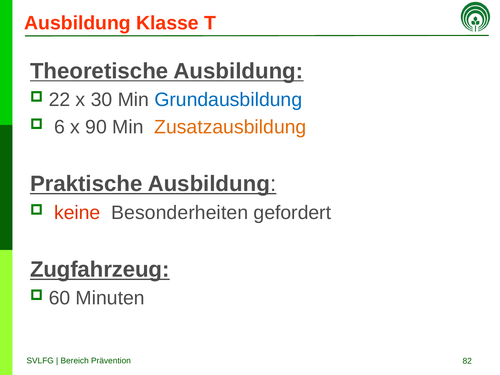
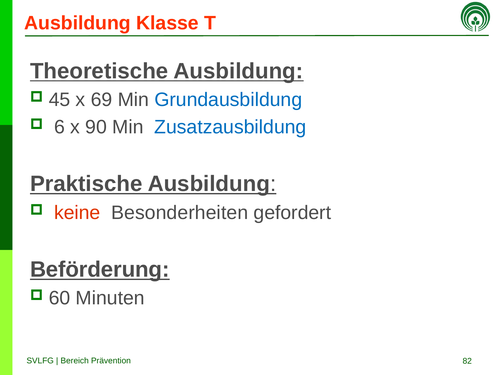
22: 22 -> 45
30: 30 -> 69
Zusatzausbildung colour: orange -> blue
Zugfahrzeug: Zugfahrzeug -> Beförderung
